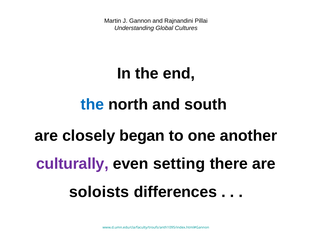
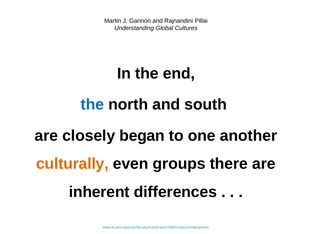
culturally colour: purple -> orange
setting: setting -> groups
soloists: soloists -> inherent
